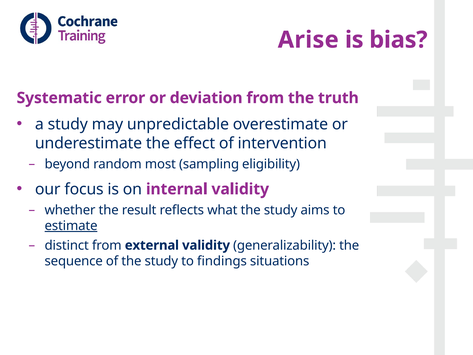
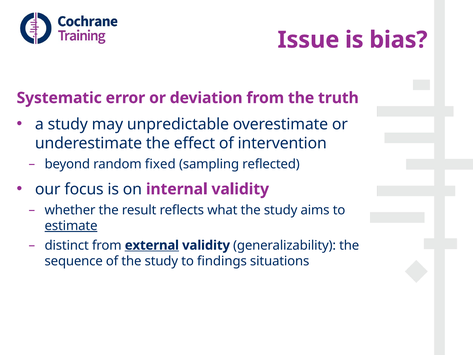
Arise: Arise -> Issue
most: most -> fixed
eligibility: eligibility -> reflected
external underline: none -> present
